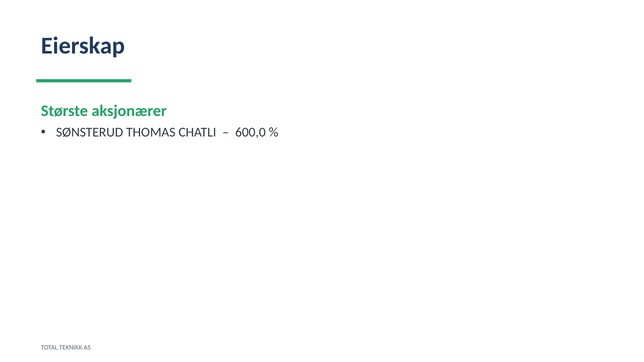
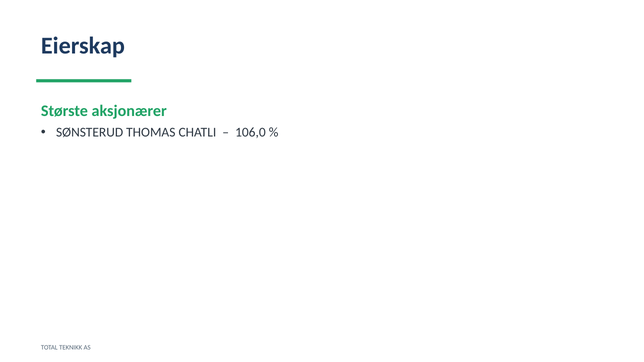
600,0: 600,0 -> 106,0
